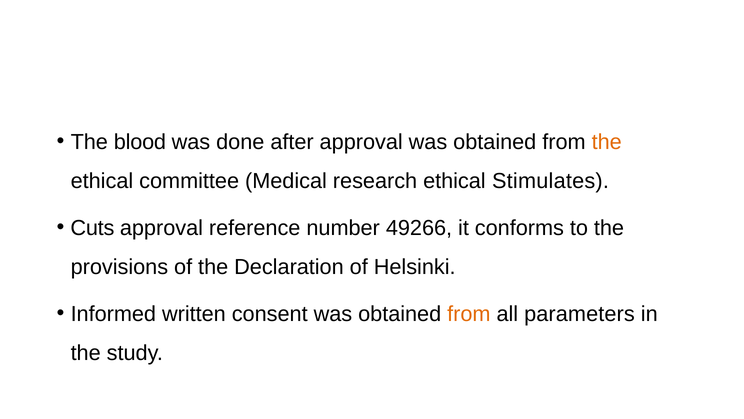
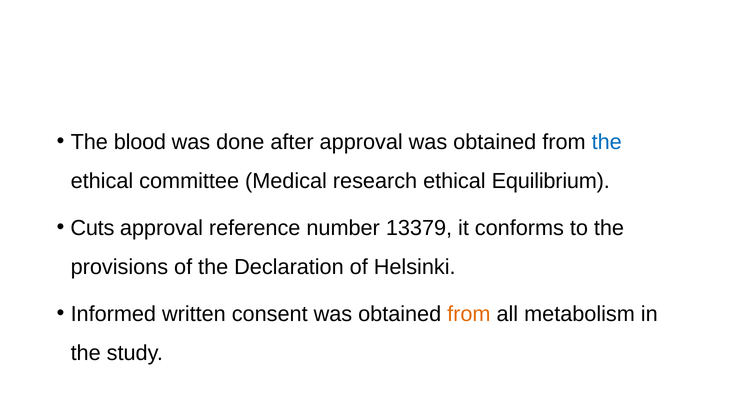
the at (607, 142) colour: orange -> blue
Stimulates: Stimulates -> Equilibrium
49266: 49266 -> 13379
parameters: parameters -> metabolism
